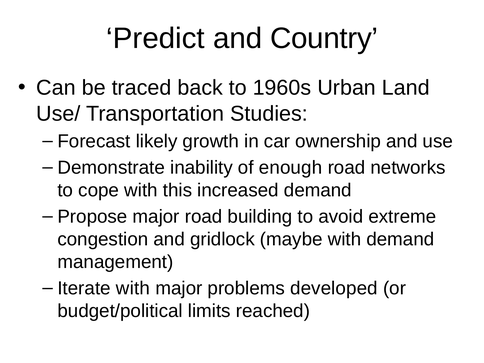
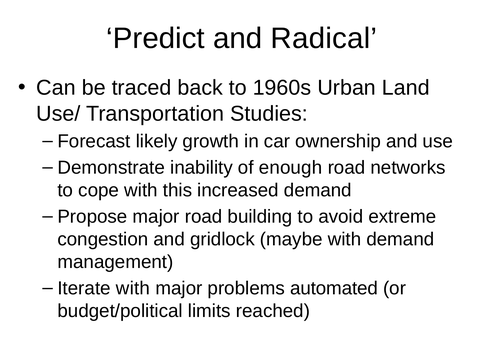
Country: Country -> Radical
developed: developed -> automated
